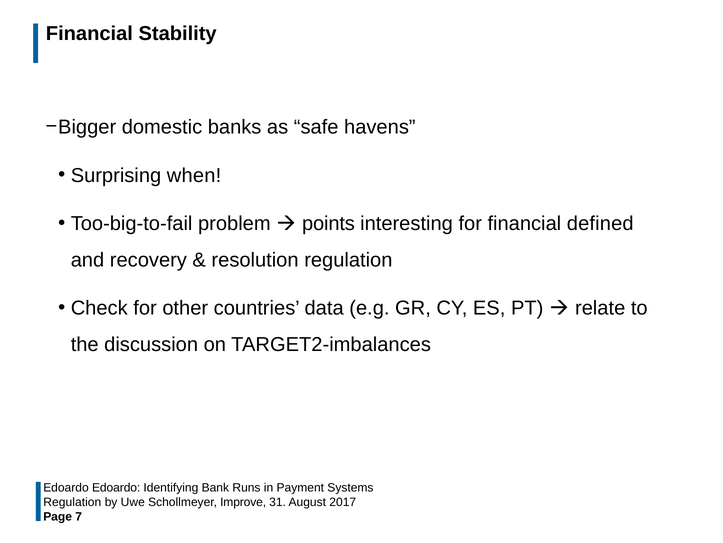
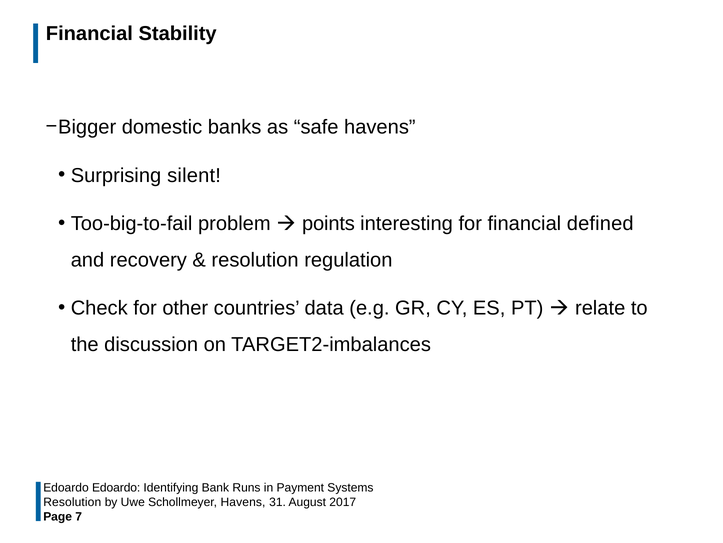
when: when -> silent
Regulation at (72, 502): Regulation -> Resolution
Schollmeyer Improve: Improve -> Havens
